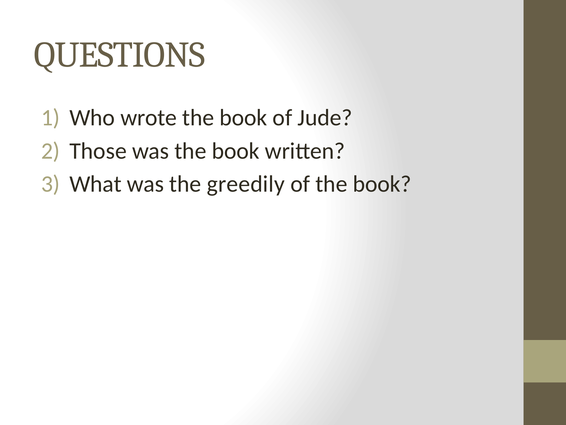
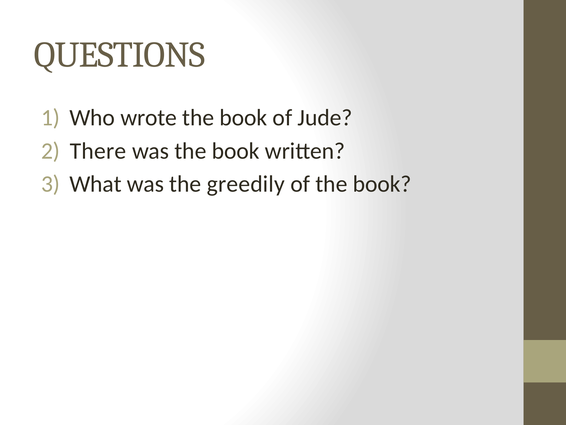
Those: Those -> There
